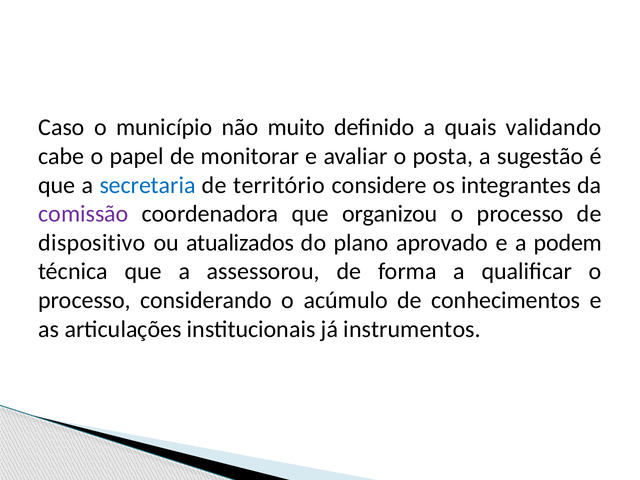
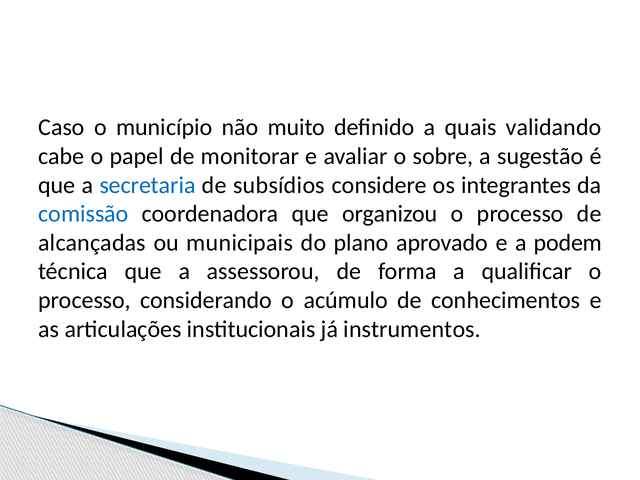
posta: posta -> sobre
território: território -> subsídios
comissão colour: purple -> blue
dispositivo: dispositivo -> alcançadas
atualizados: atualizados -> municipais
